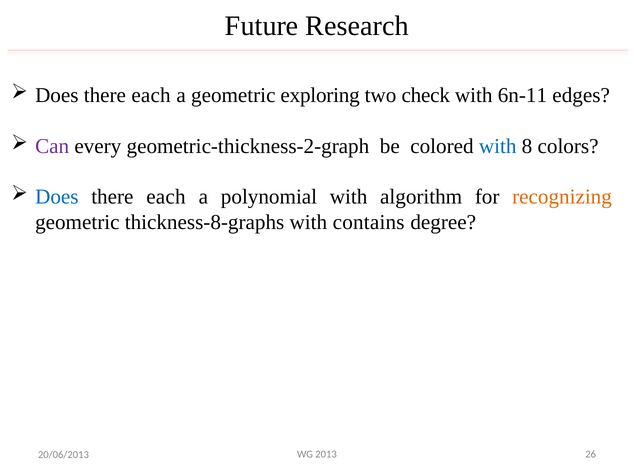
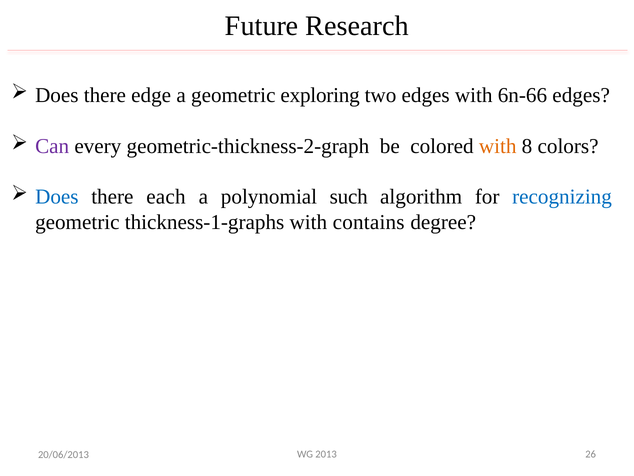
each at (151, 95): each -> edge
two check: check -> edges
6n-11: 6n-11 -> 6n-66
with at (498, 146) colour: blue -> orange
polynomial with: with -> such
recognizing colour: orange -> blue
thickness-8-graphs: thickness-8-graphs -> thickness-1-graphs
